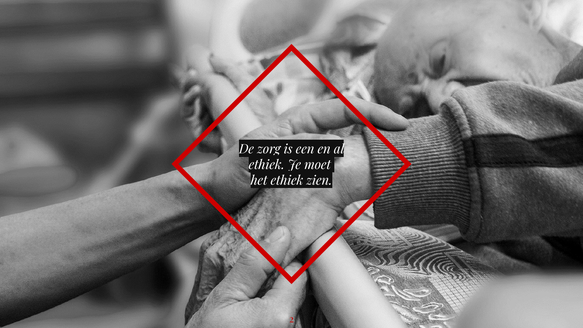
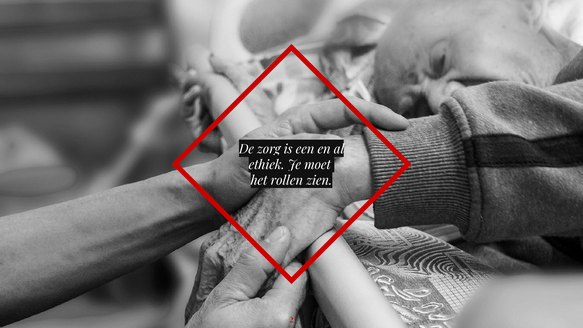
het ethiek: ethiek -> rollen
